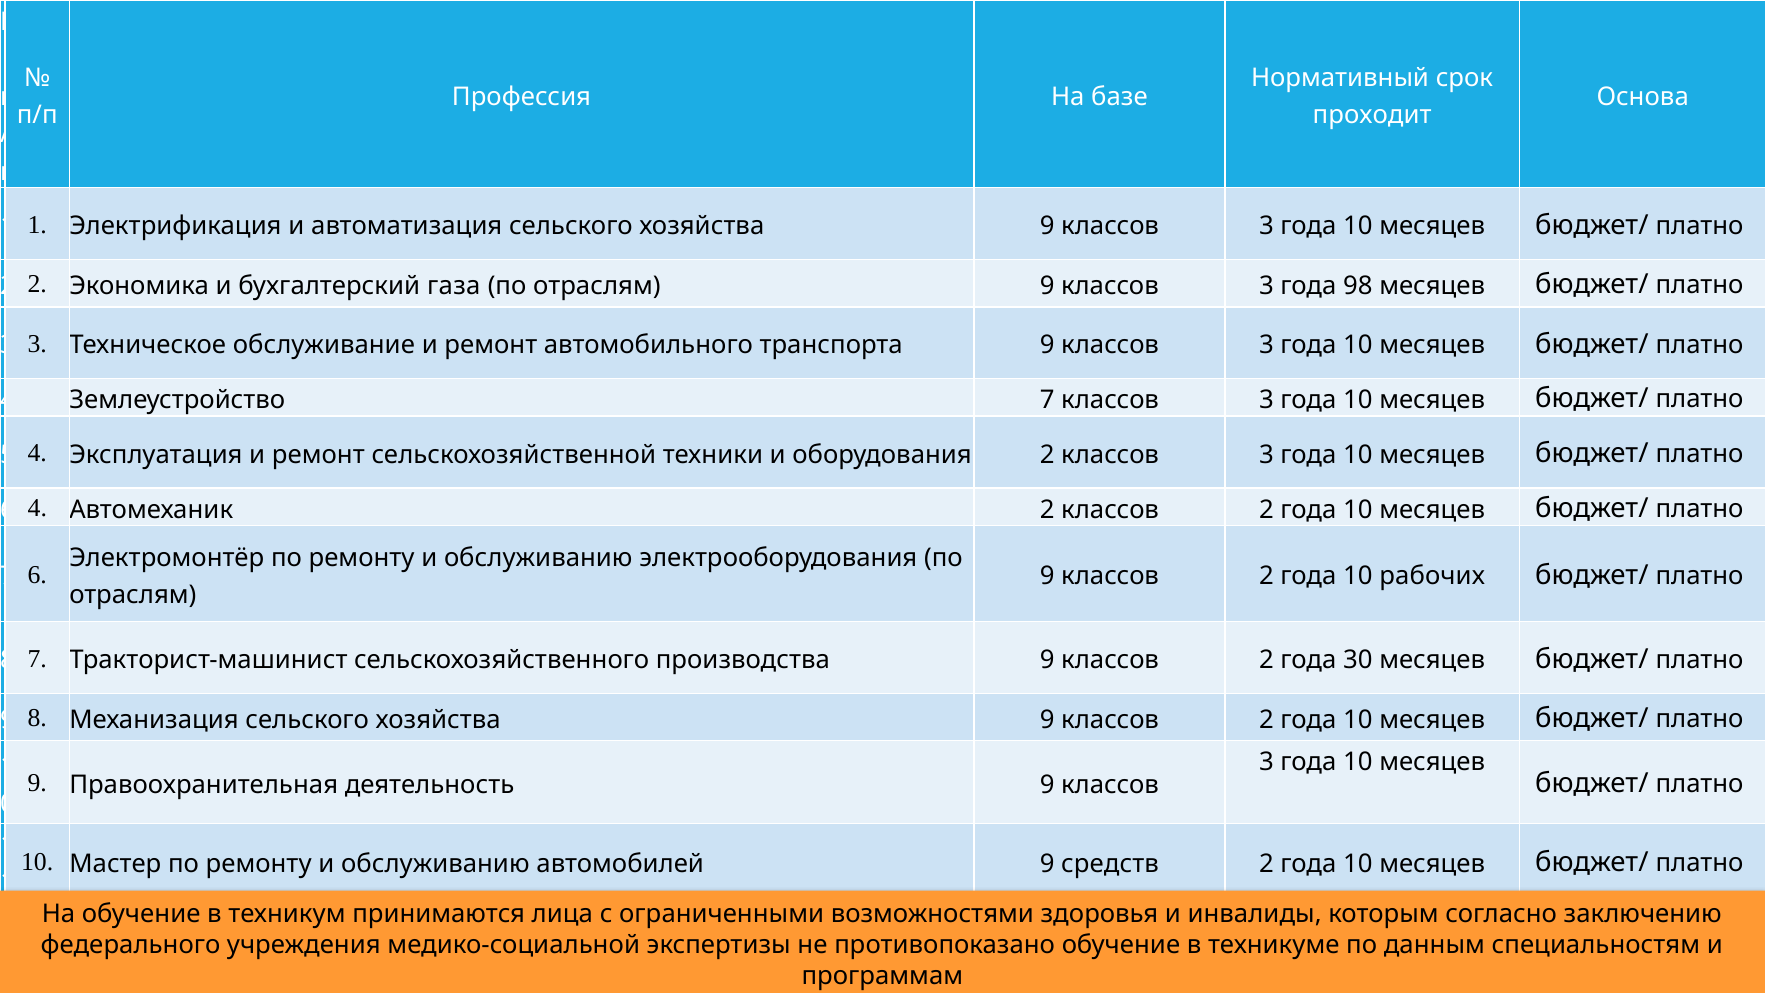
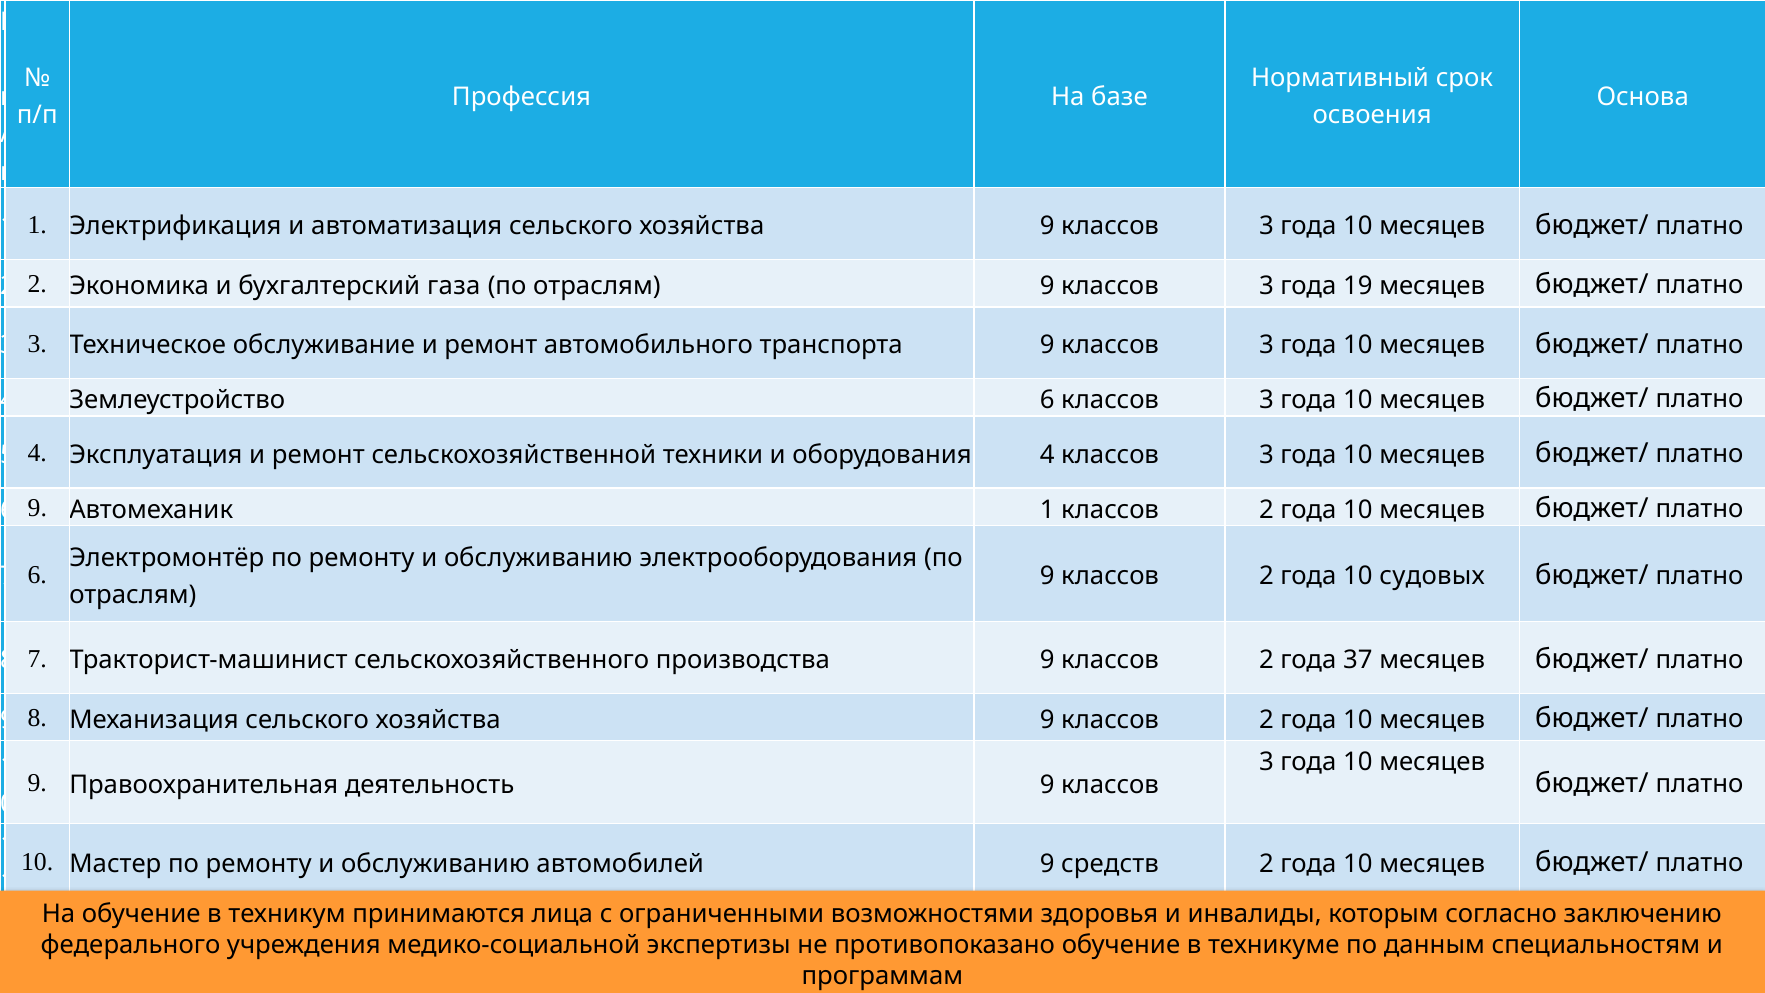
проходит: проходит -> освоения
98: 98 -> 19
Землеустройство 7: 7 -> 6
оборудования 2: 2 -> 4
4 at (37, 508): 4 -> 9
2 at (1047, 509): 2 -> 1
рабочих: рабочих -> судовых
30: 30 -> 37
